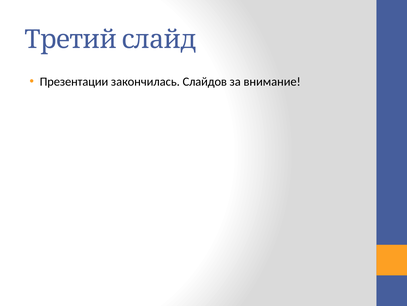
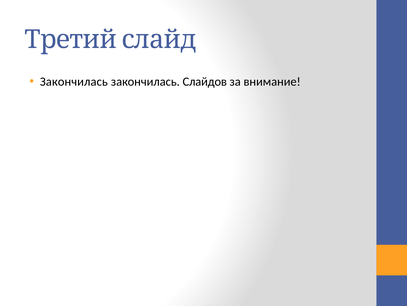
Презентации at (74, 82): Презентации -> Закончилась
